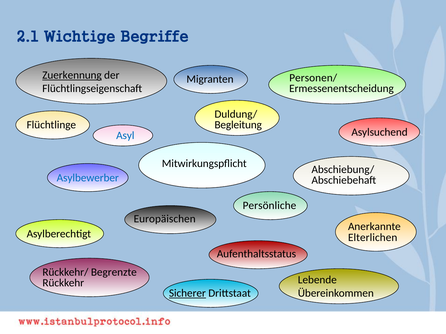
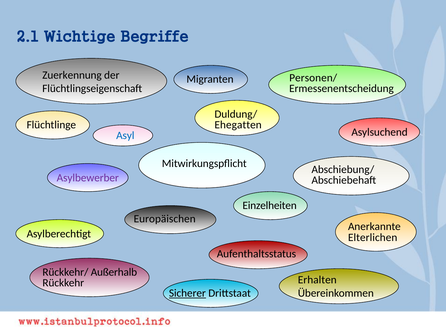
Zuerkennung underline: present -> none
Begleitung: Begleitung -> Ehegatten
Asylbewerber colour: blue -> purple
Persönliche: Persönliche -> Einzelheiten
Begrenzte: Begrenzte -> Außerhalb
Lebende: Lebende -> Erhalten
